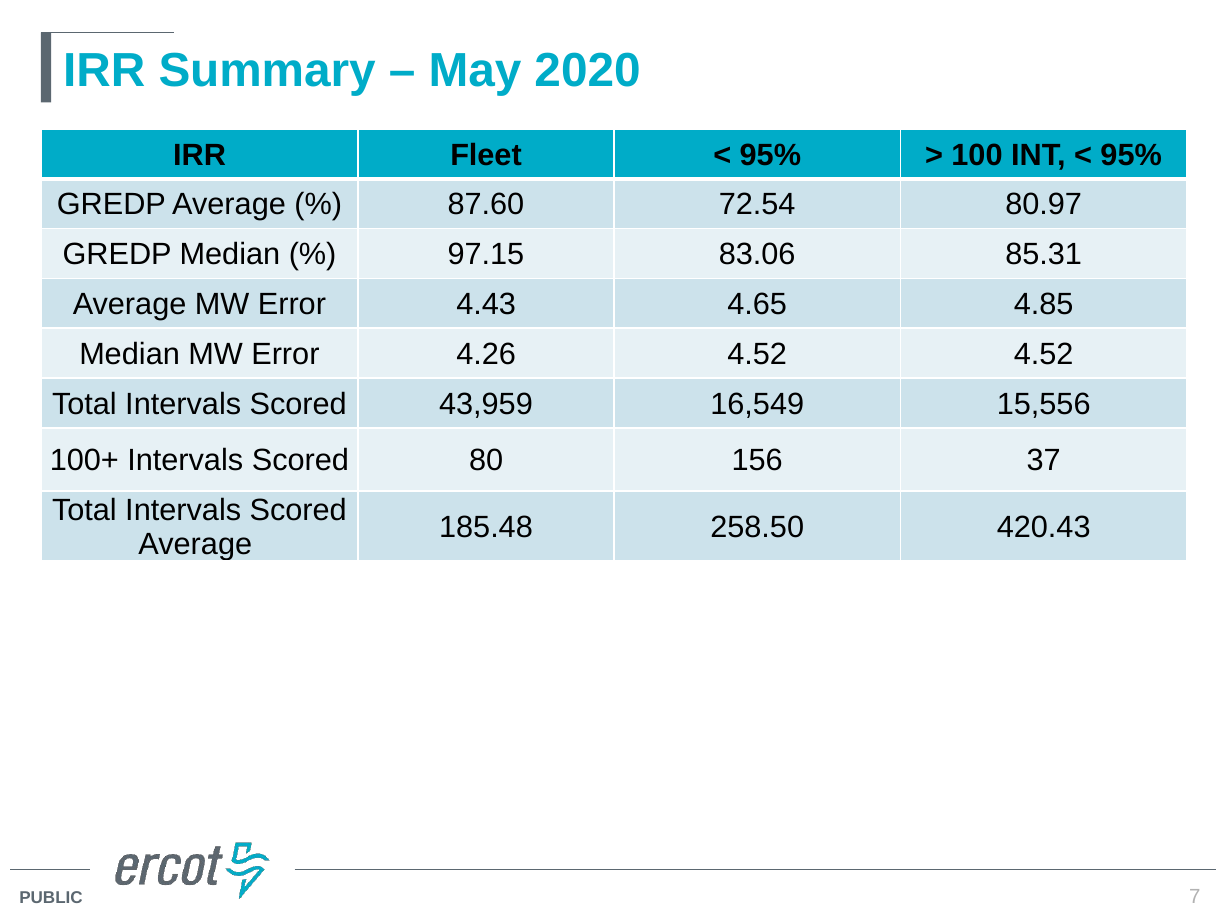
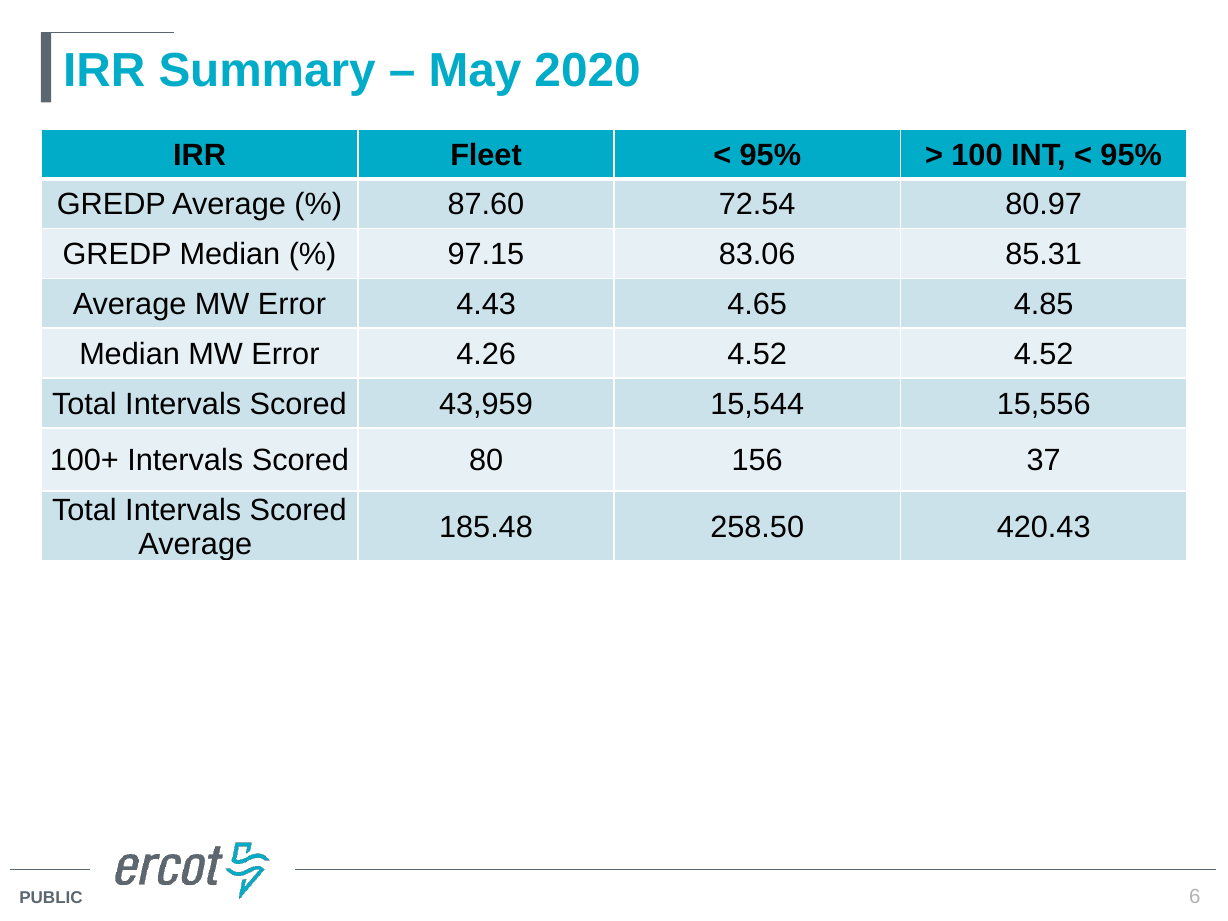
16,549: 16,549 -> 15,544
7: 7 -> 6
